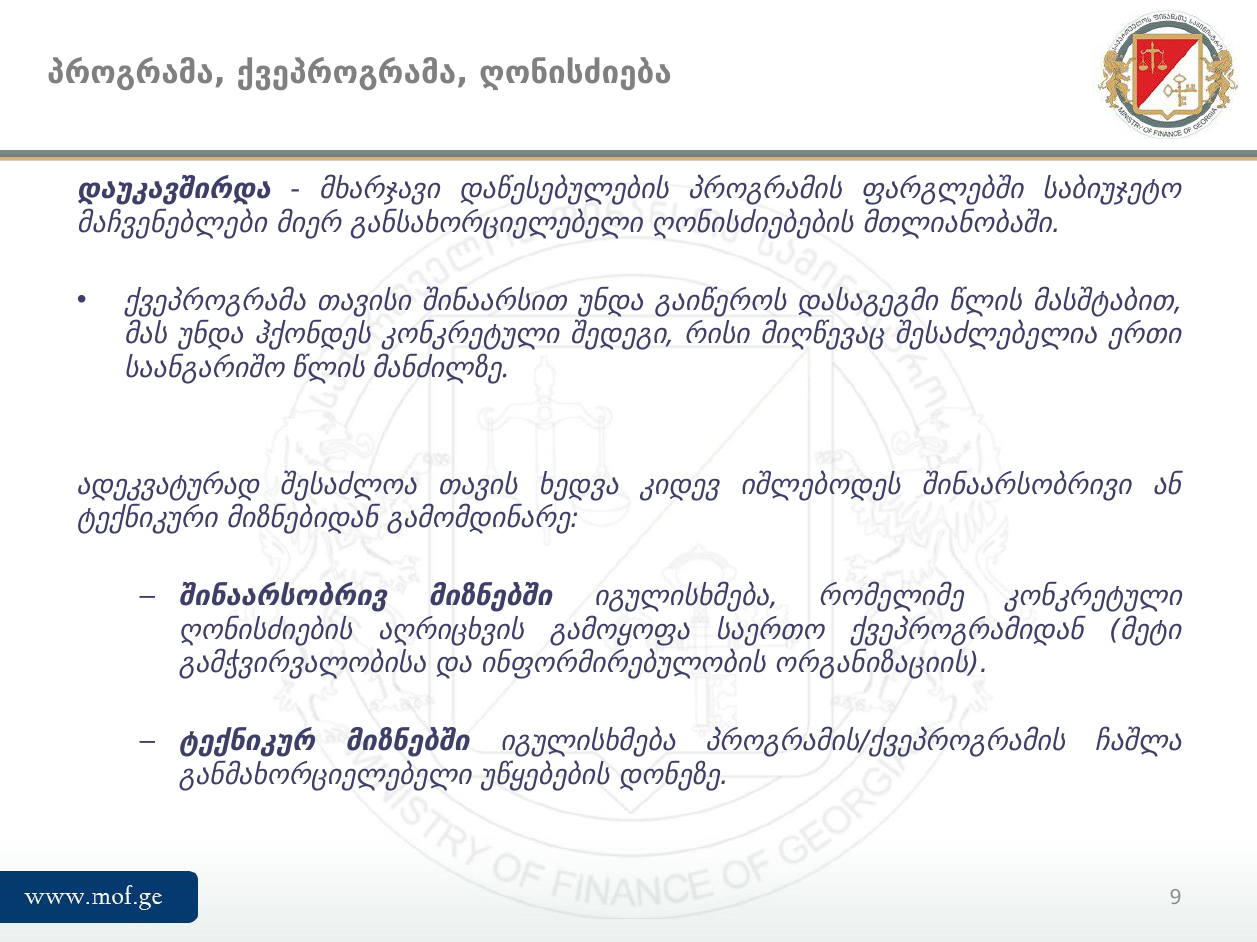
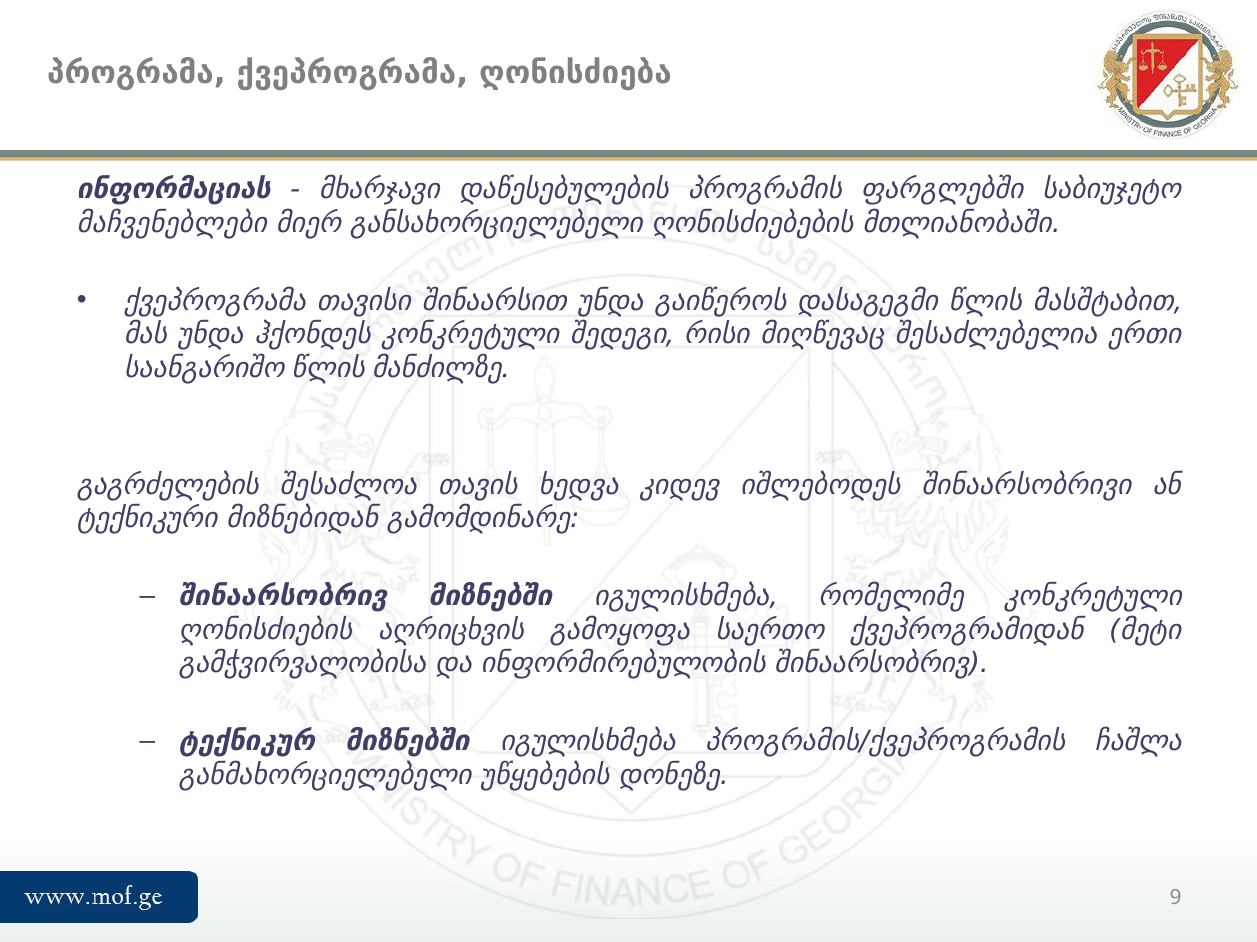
დაუკავშირდა: დაუკავშირდა -> ინფორმაციას
ადეკვატურად: ადეკვატურად -> გაგრძელების
ინფორმირებულობის ორგანიზაციის: ორგანიზაციის -> შინაარსობრივ
